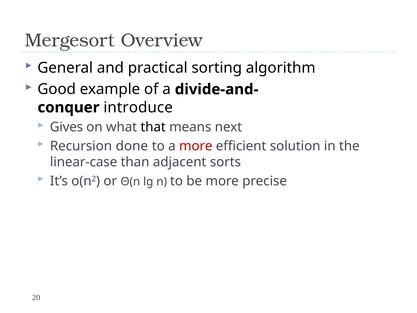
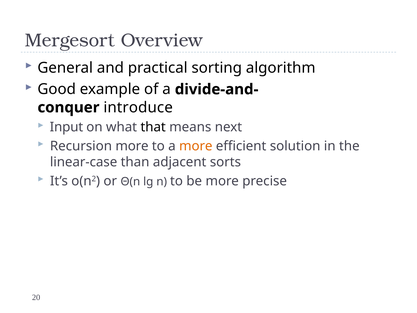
Gives: Gives -> Input
Recursion done: done -> more
more at (196, 146) colour: red -> orange
